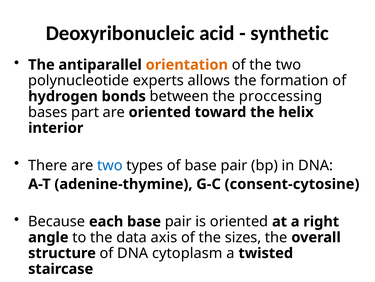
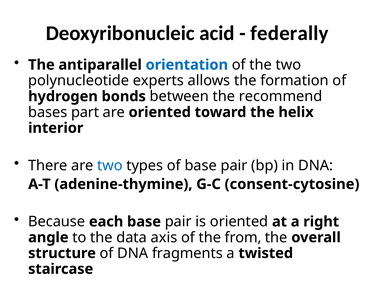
synthetic: synthetic -> federally
orientation colour: orange -> blue
proccessing: proccessing -> recommend
sizes: sizes -> from
cytoplasm: cytoplasm -> fragments
